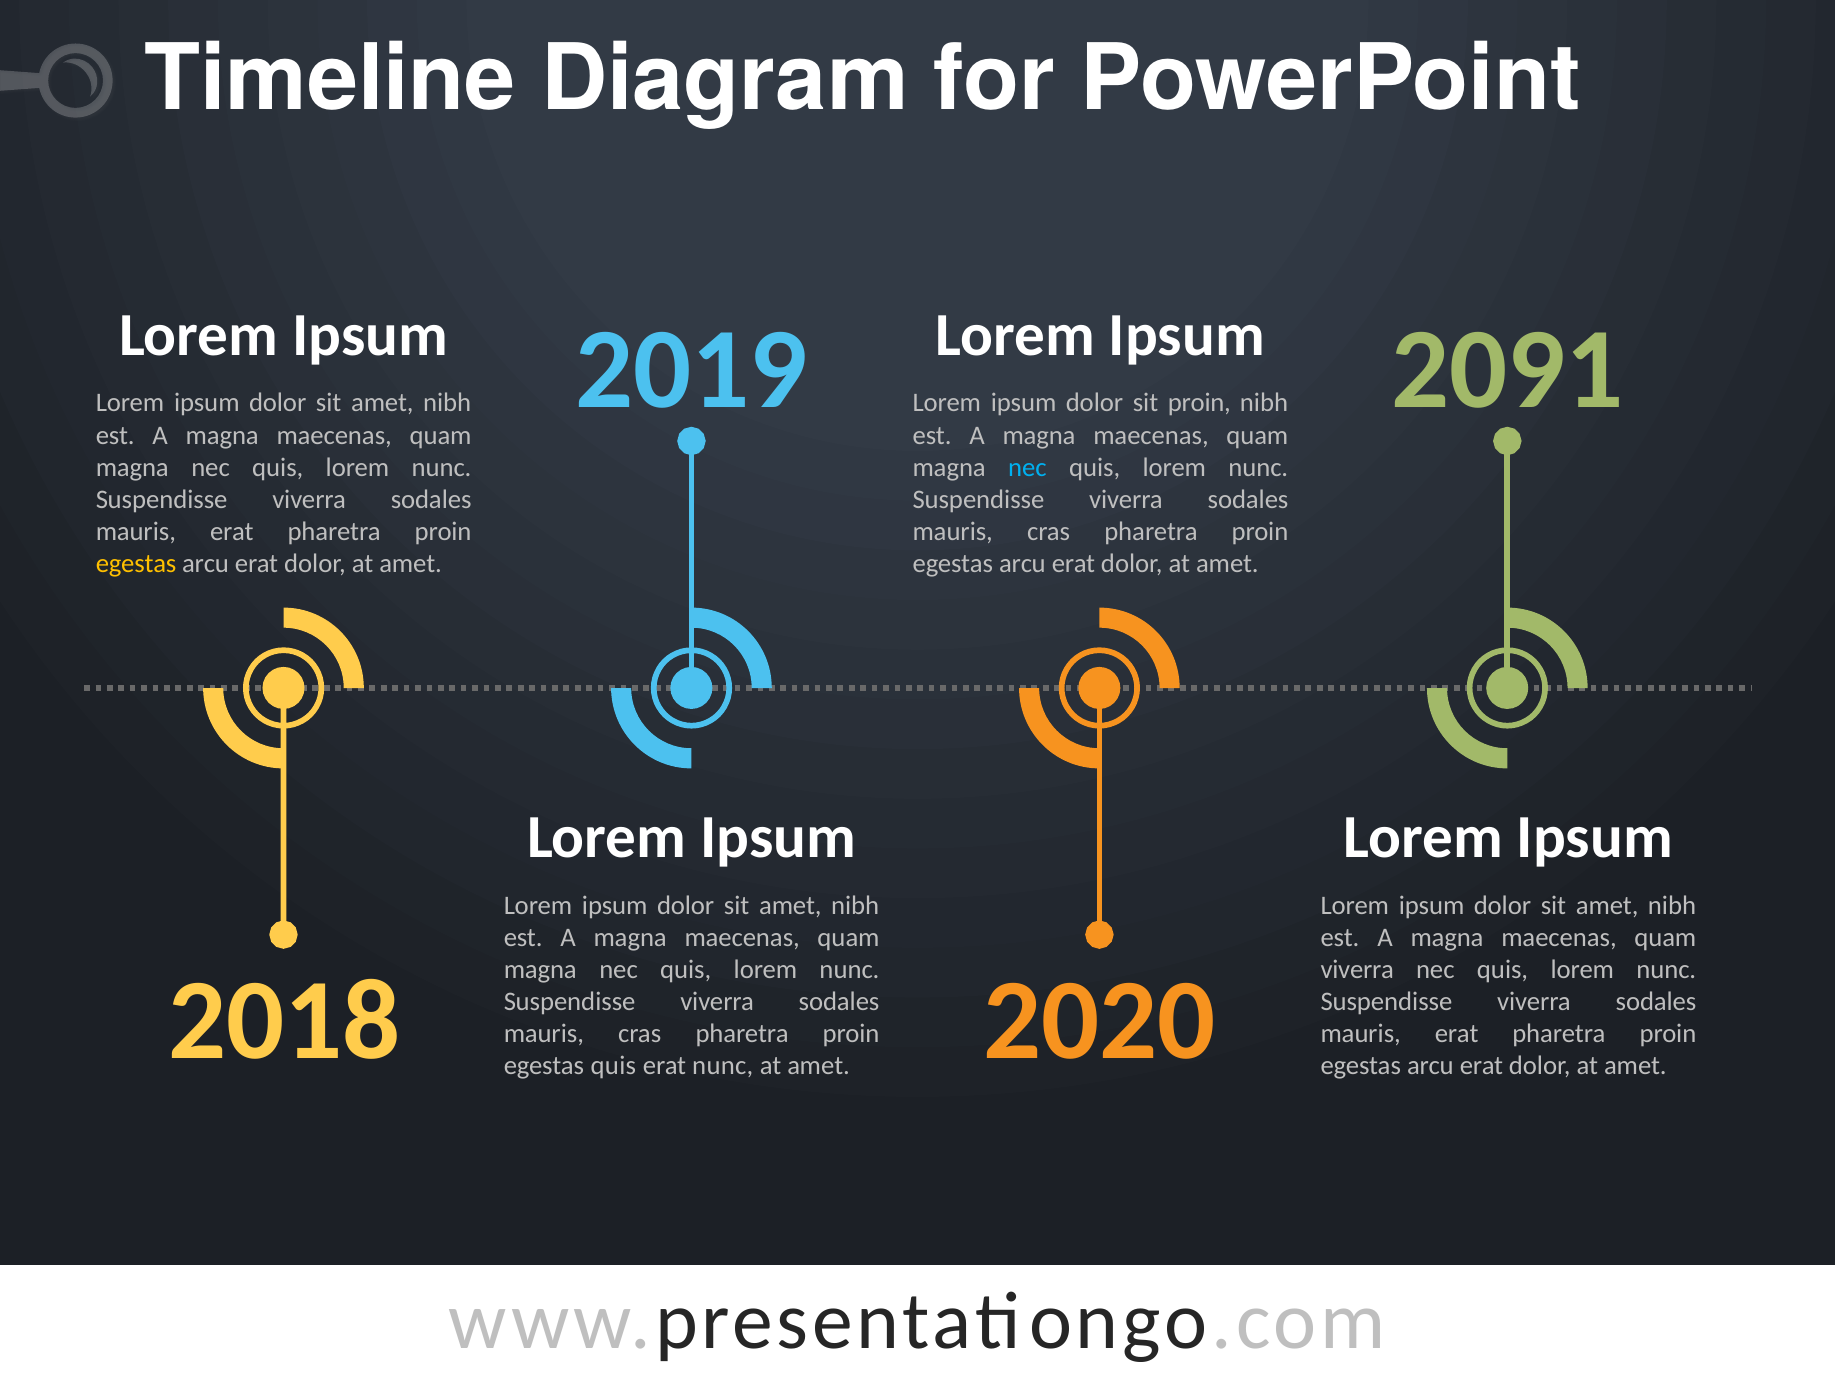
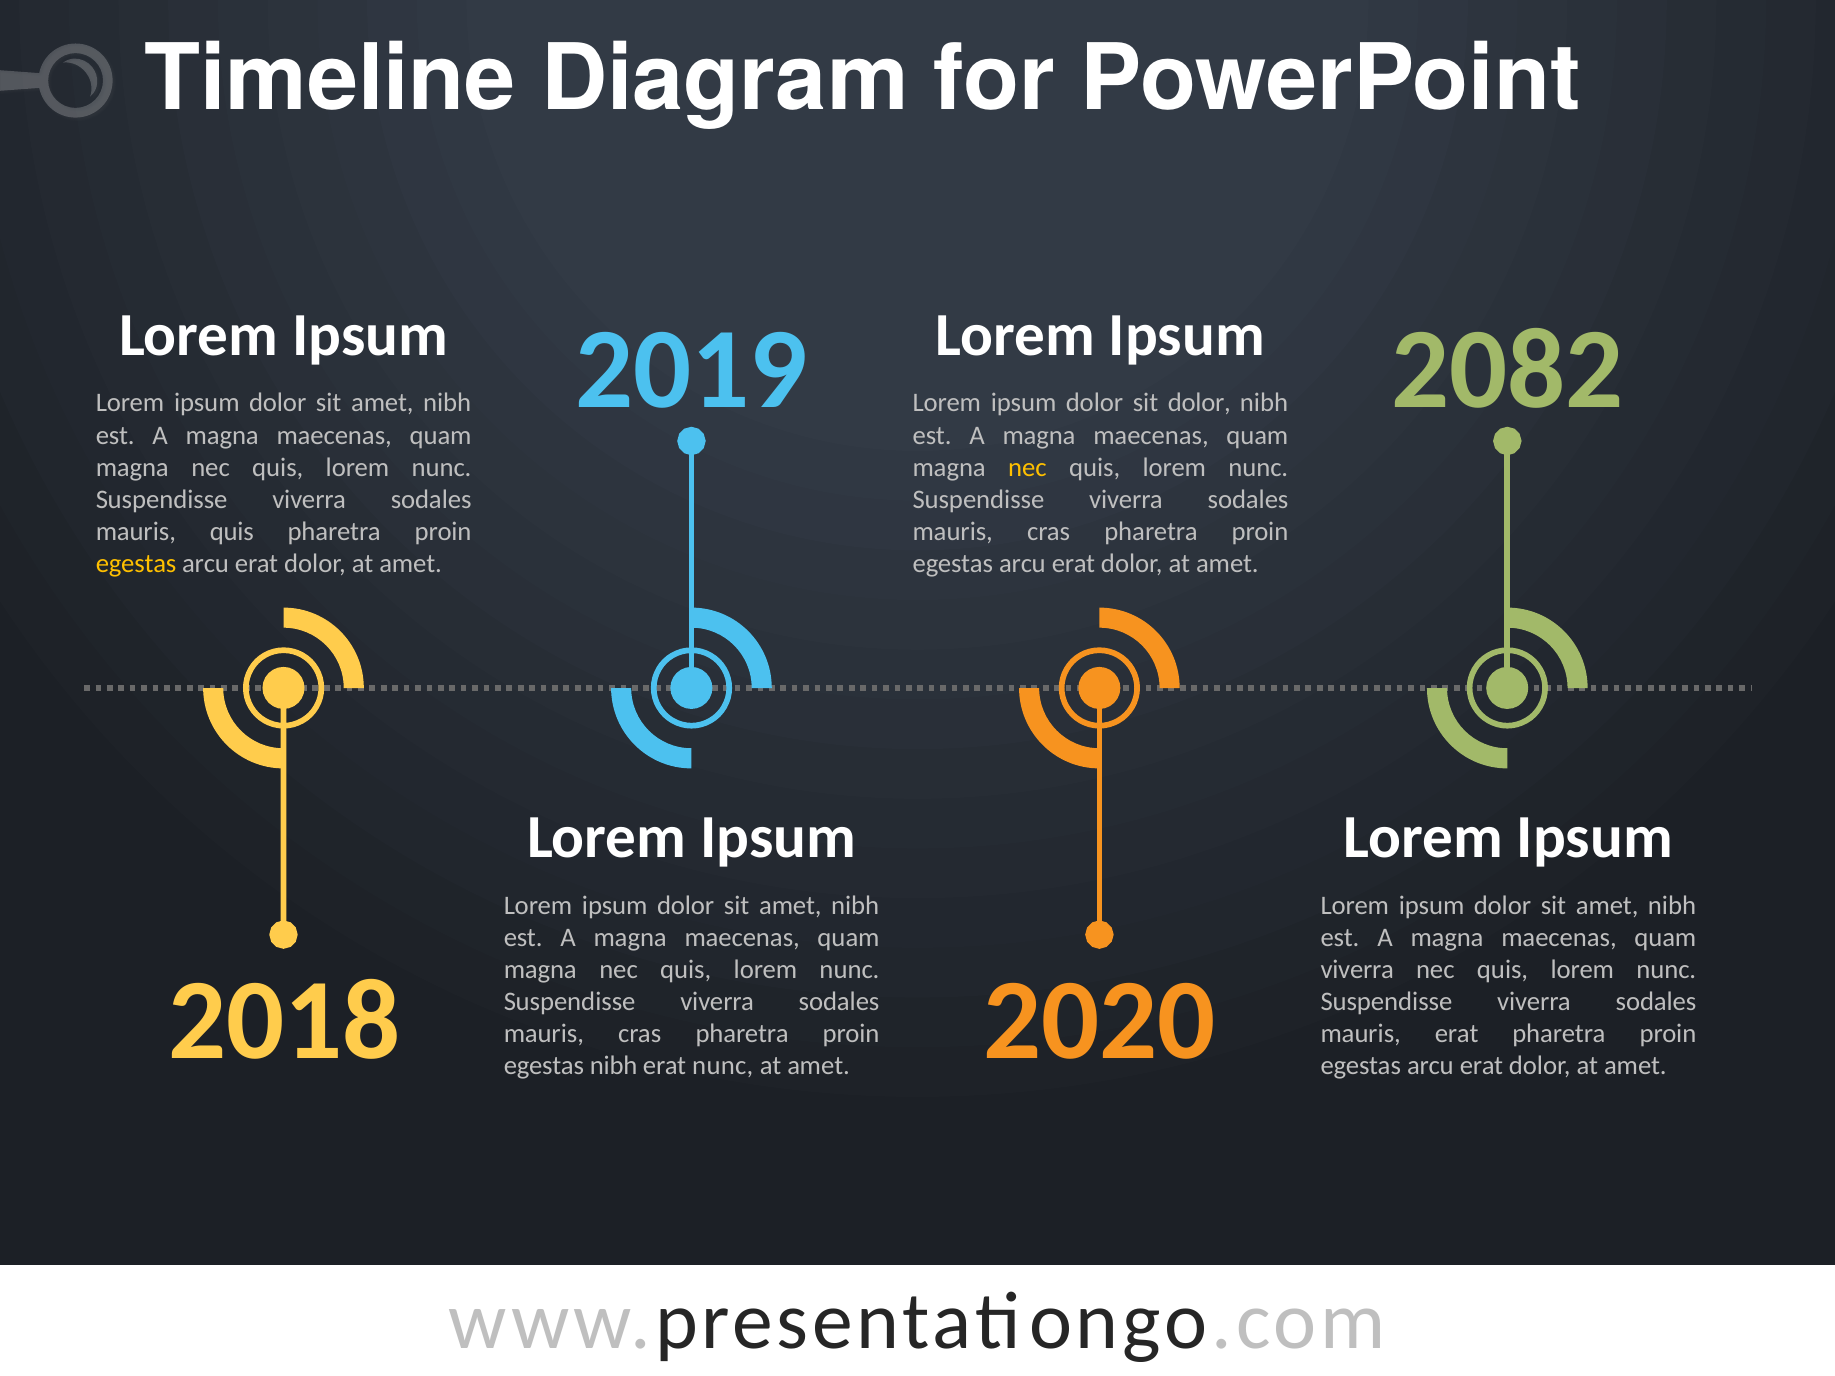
2091: 2091 -> 2082
sit proin: proin -> dolor
nec at (1027, 467) colour: light blue -> yellow
erat at (232, 531): erat -> quis
egestas quis: quis -> nibh
